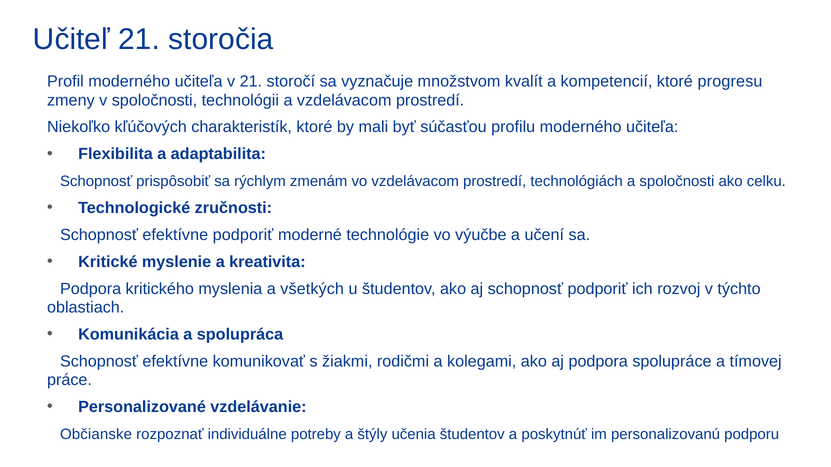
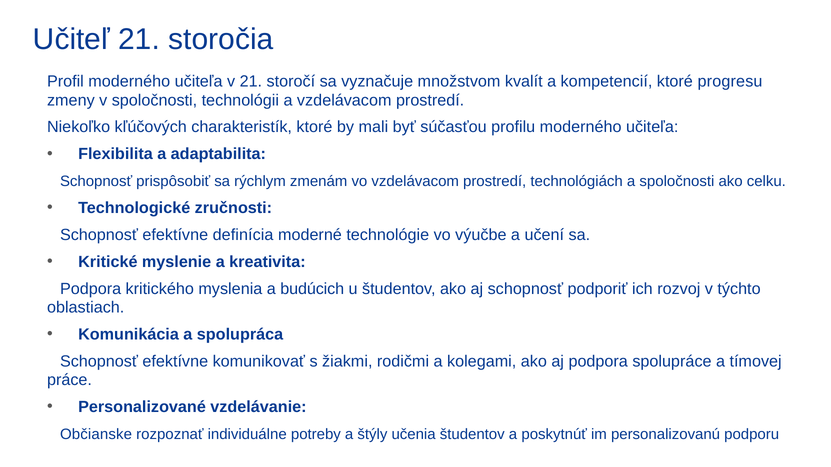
efektívne podporiť: podporiť -> definícia
všetkých: všetkých -> budúcich
